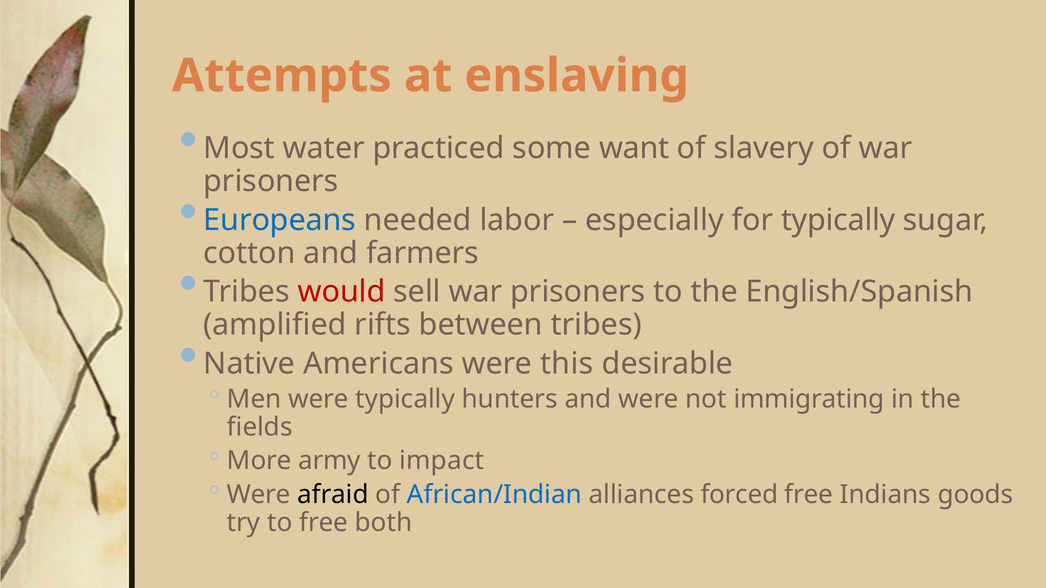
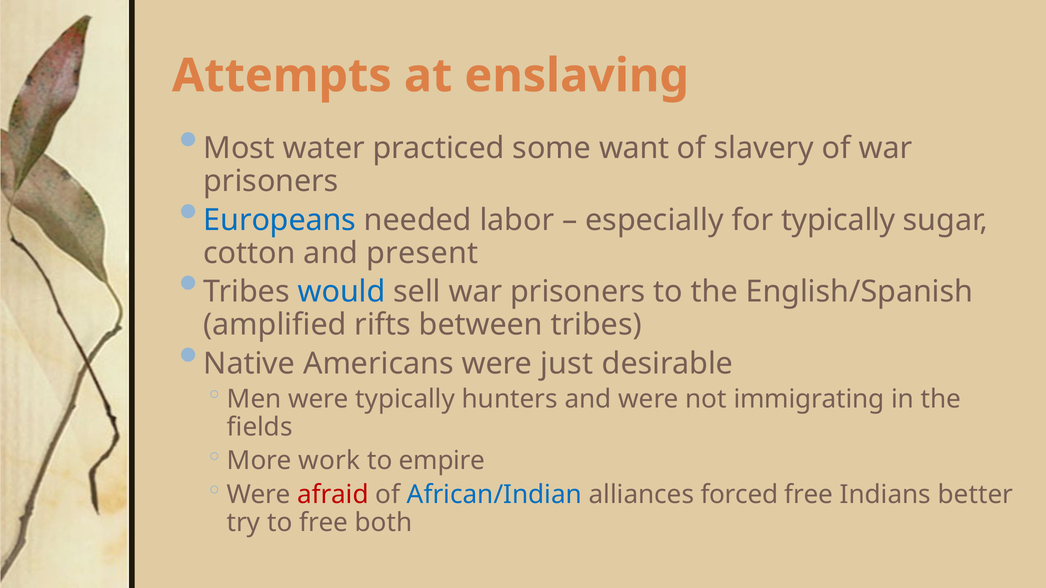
farmers: farmers -> present
would colour: red -> blue
this: this -> just
army: army -> work
impact: impact -> empire
afraid colour: black -> red
goods: goods -> better
